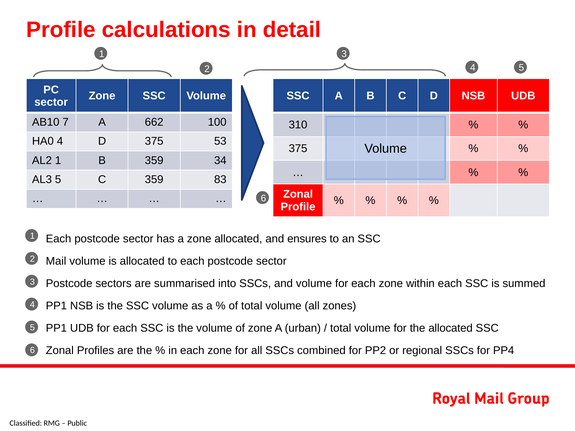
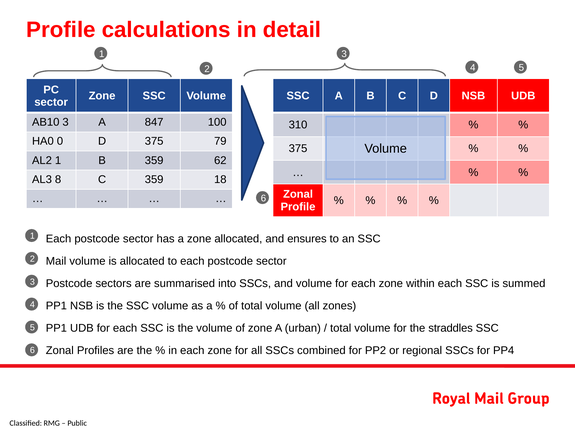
AB10 7: 7 -> 3
662: 662 -> 847
HA0 4: 4 -> 0
53: 53 -> 79
34: 34 -> 62
AL3 5: 5 -> 8
83: 83 -> 18
the allocated: allocated -> straddles
